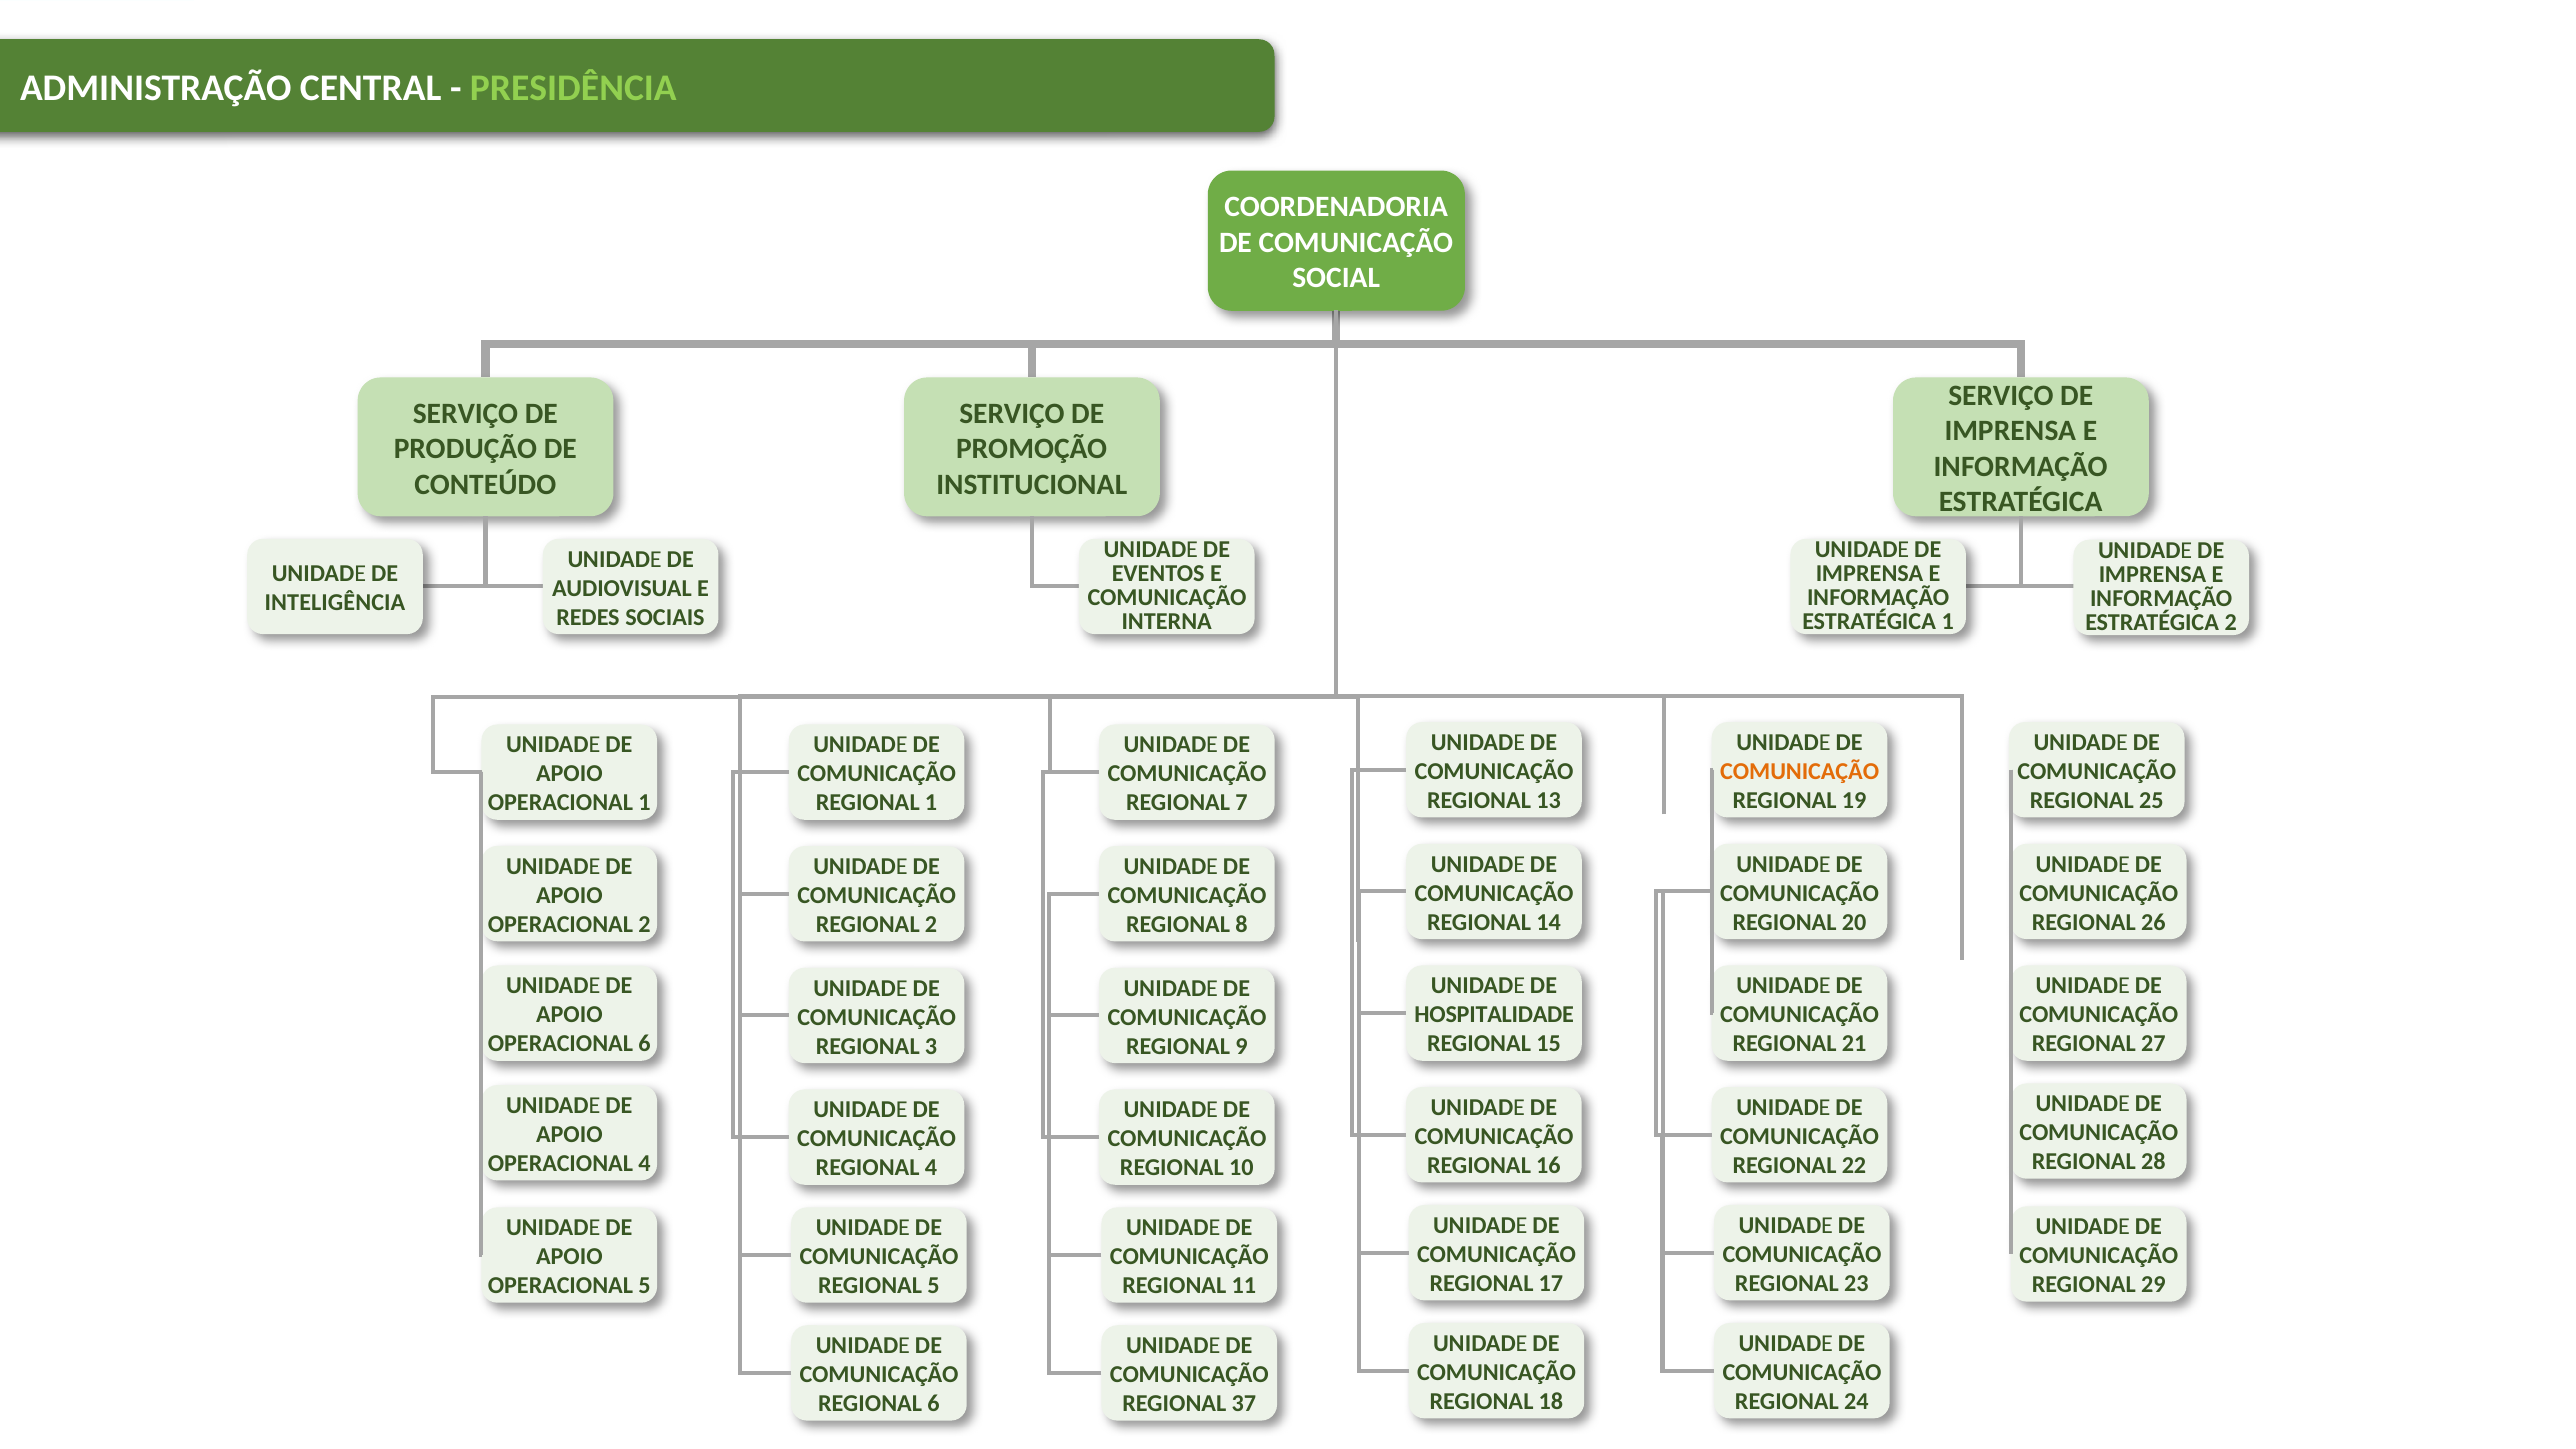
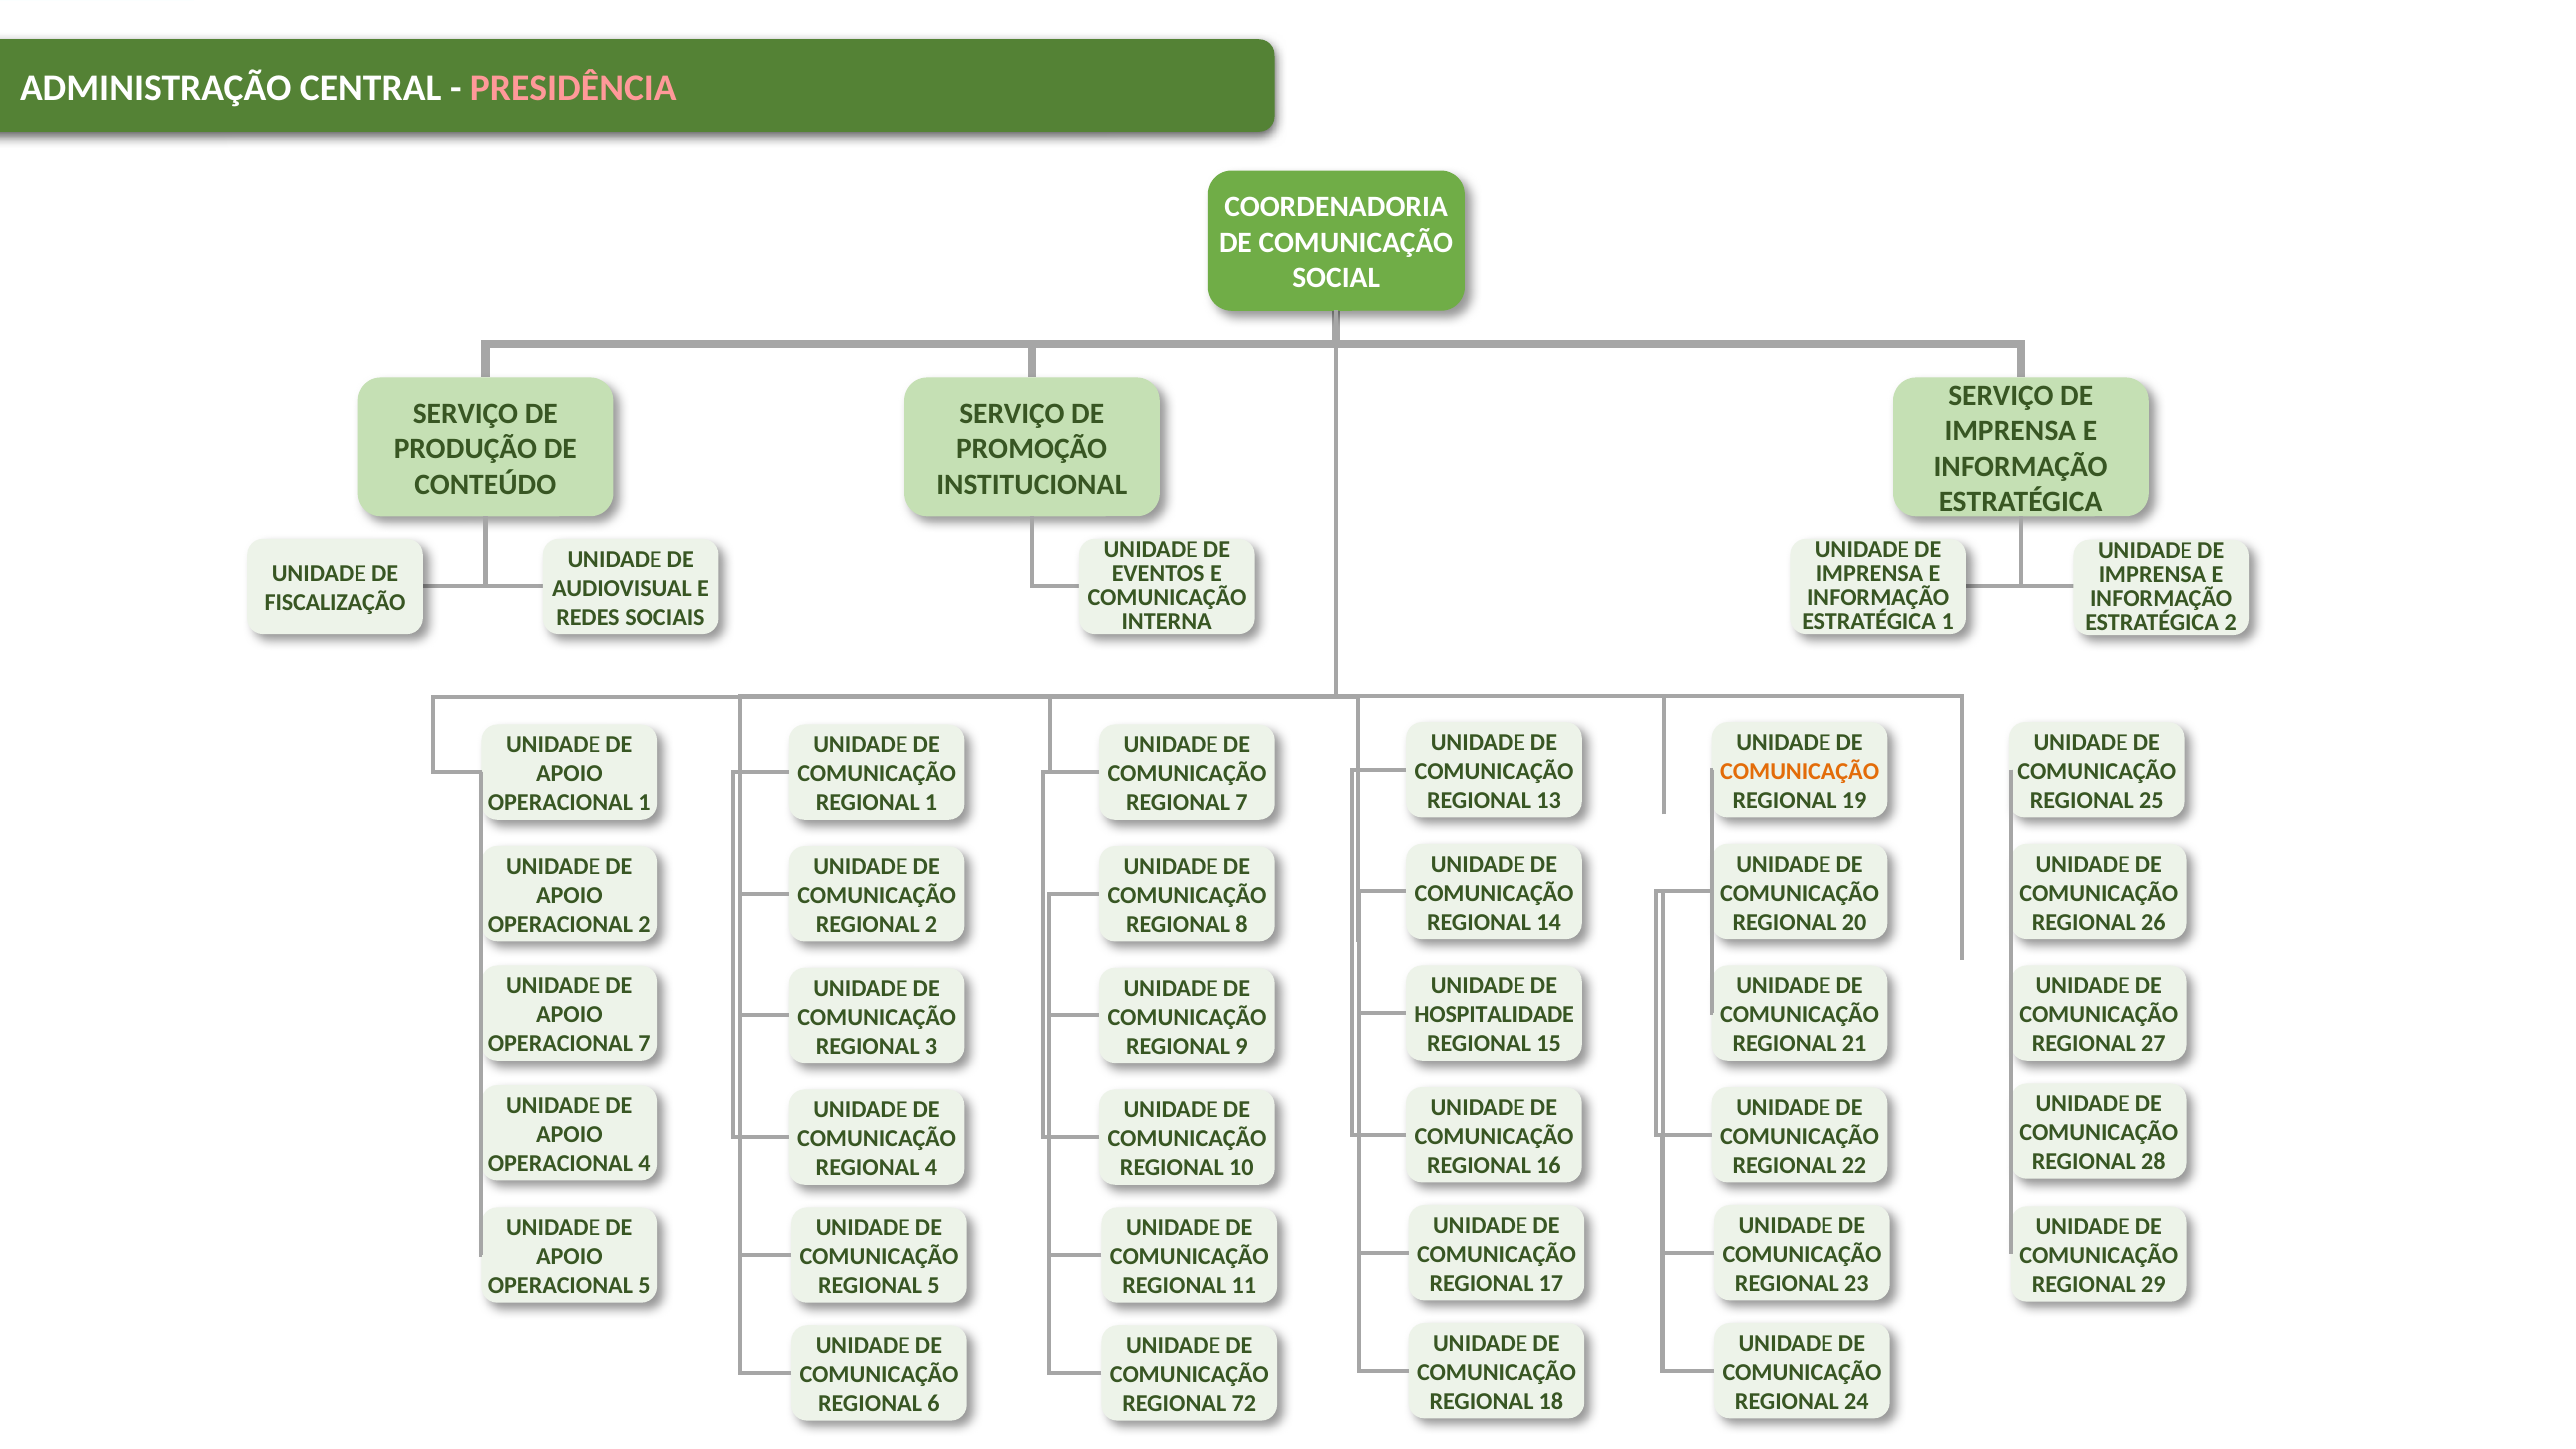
PRESIDÊNCIA colour: light green -> pink
INTELIGÊNCIA: INTELIGÊNCIA -> FISCALIZAÇÃO
OPERACIONAL 6: 6 -> 7
37: 37 -> 72
